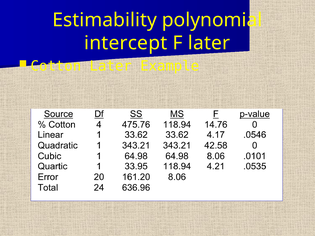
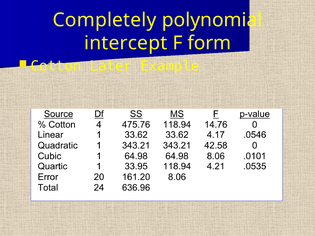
Estimability: Estimability -> Completely
F later: later -> form
